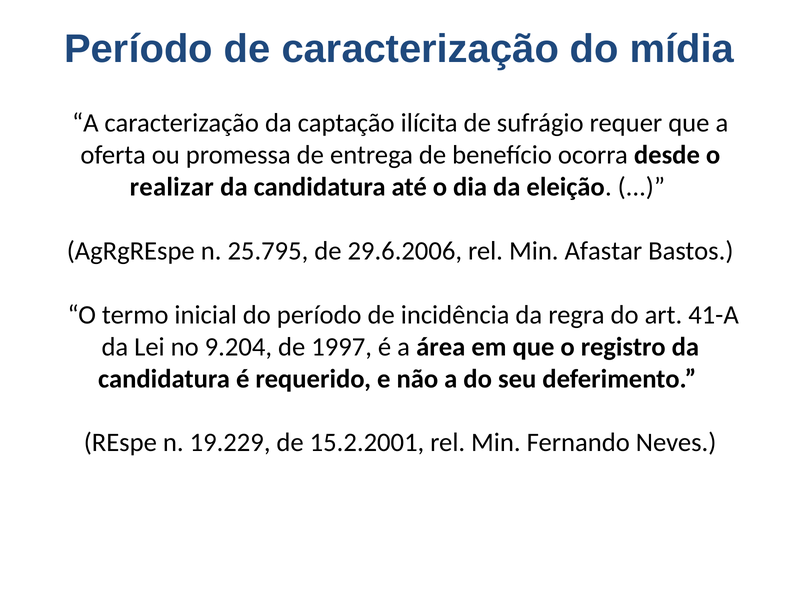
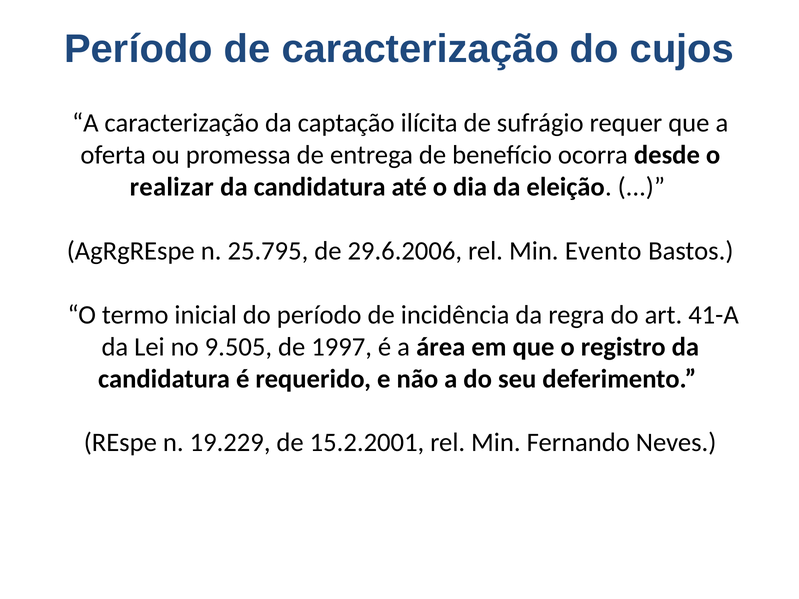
mídia: mídia -> cujos
Afastar: Afastar -> Evento
9.204: 9.204 -> 9.505
